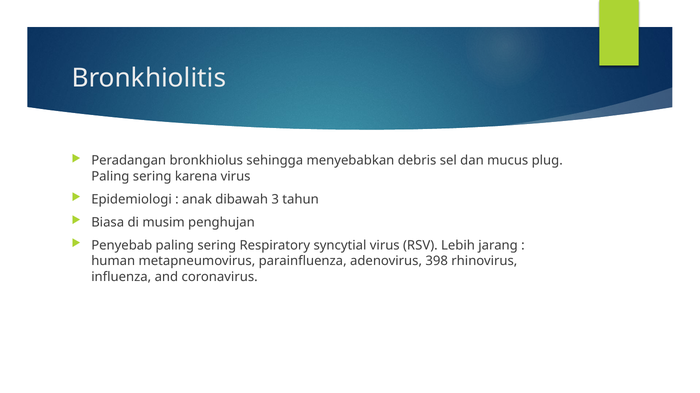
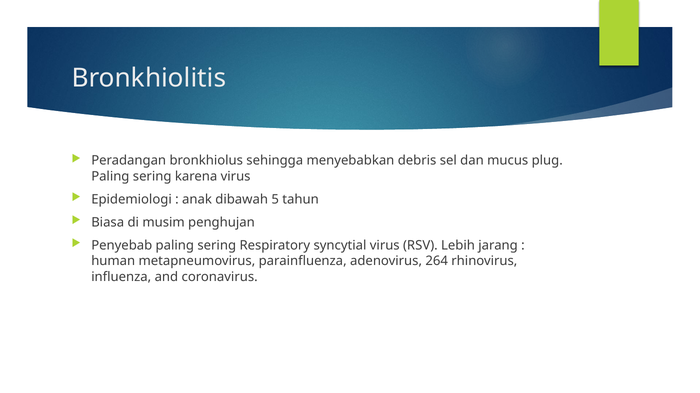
3: 3 -> 5
398: 398 -> 264
